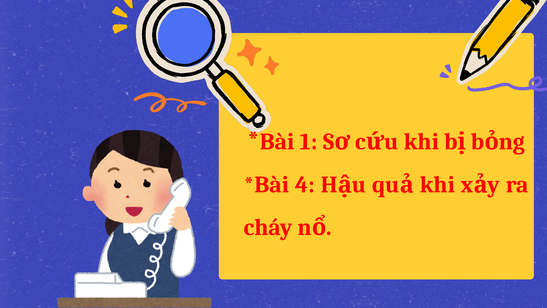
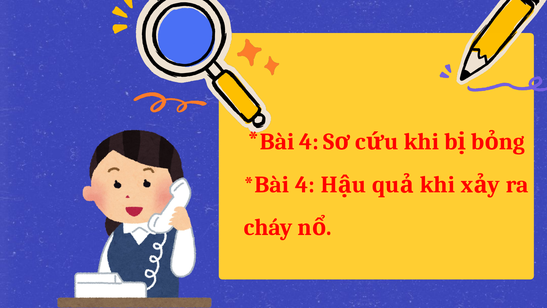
Bài 1: 1 -> 4
